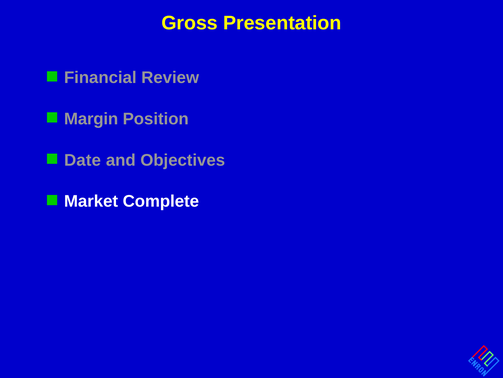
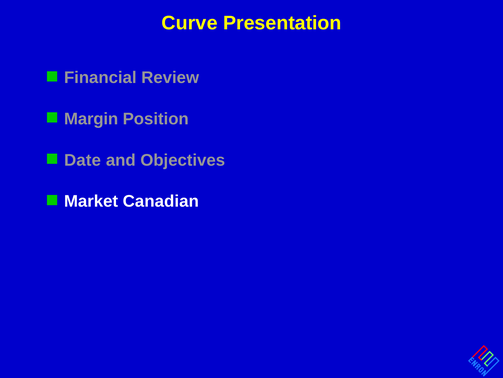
Gross: Gross -> Curve
Complete: Complete -> Canadian
